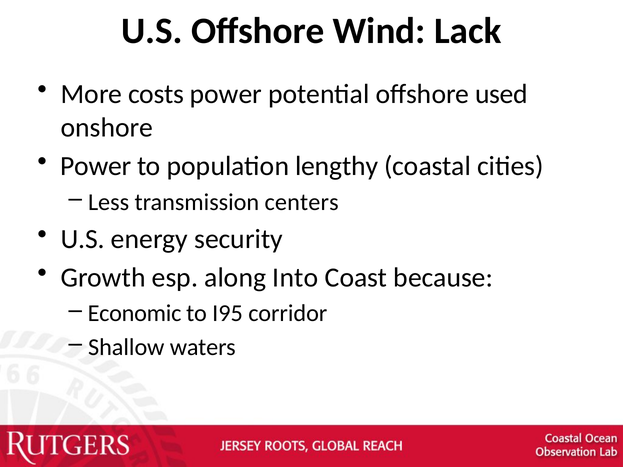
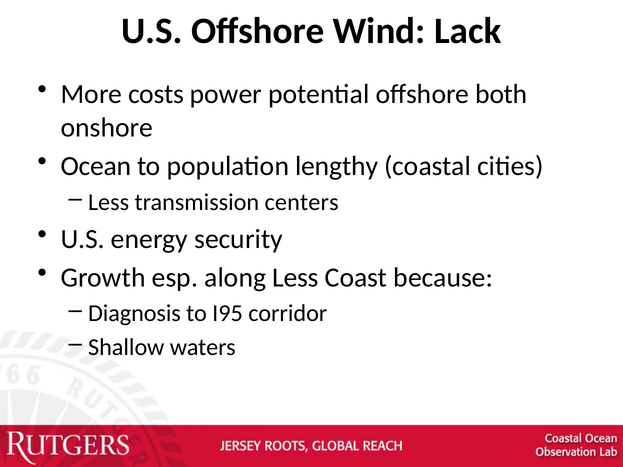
used: used -> both
Power at (96, 166): Power -> Ocean
along Into: Into -> Less
Economic: Economic -> Diagnosis
